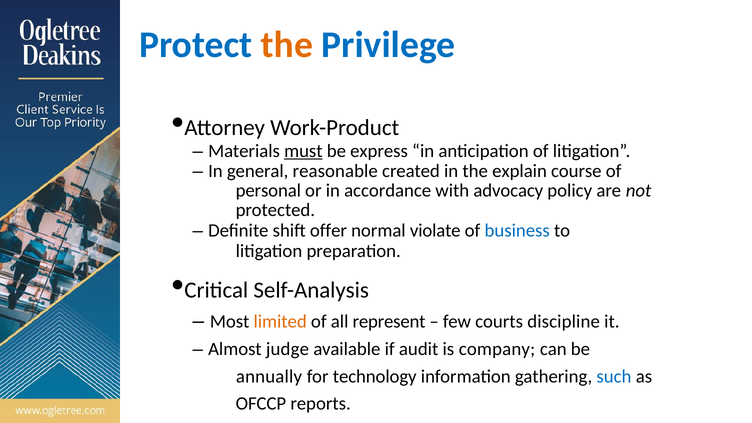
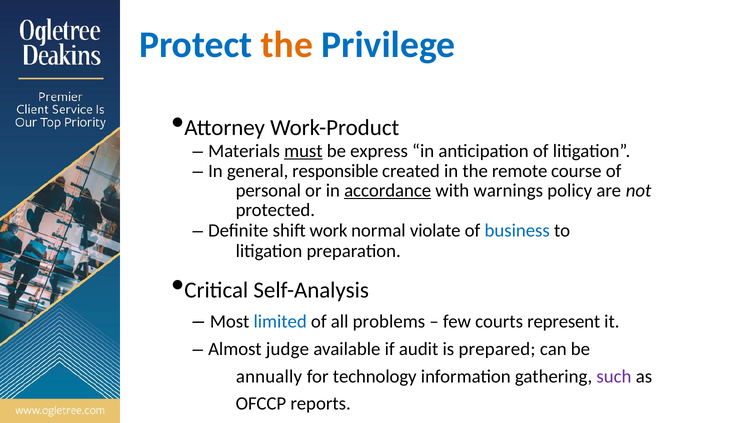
reasonable: reasonable -> responsible
explain: explain -> remote
accordance underline: none -> present
advocacy: advocacy -> warnings
offer: offer -> work
limited colour: orange -> blue
represent: represent -> problems
discipline: discipline -> represent
company: company -> prepared
such colour: blue -> purple
